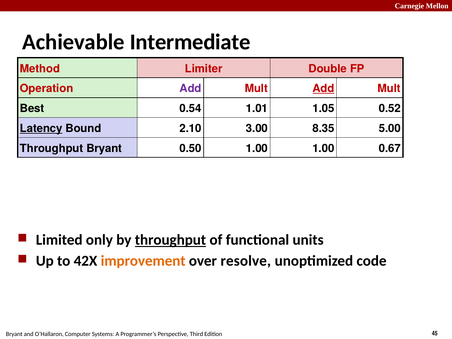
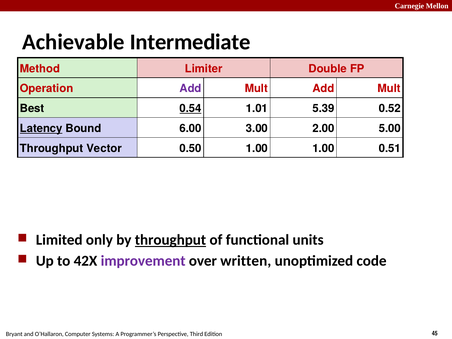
Add at (323, 89) underline: present -> none
0.54 underline: none -> present
1.05: 1.05 -> 5.39
2.10: 2.10 -> 6.00
8.35: 8.35 -> 2.00
Throughput Bryant: Bryant -> Vector
0.67: 0.67 -> 0.51
improvement colour: orange -> purple
resolve: resolve -> written
